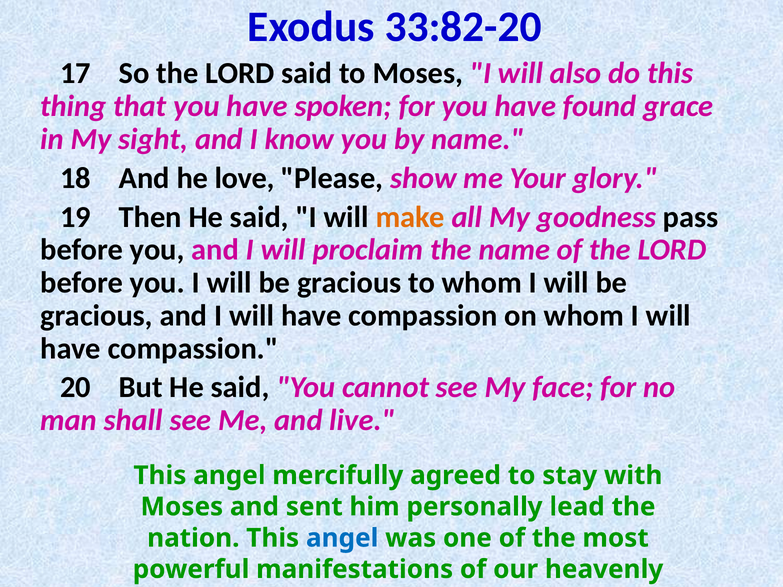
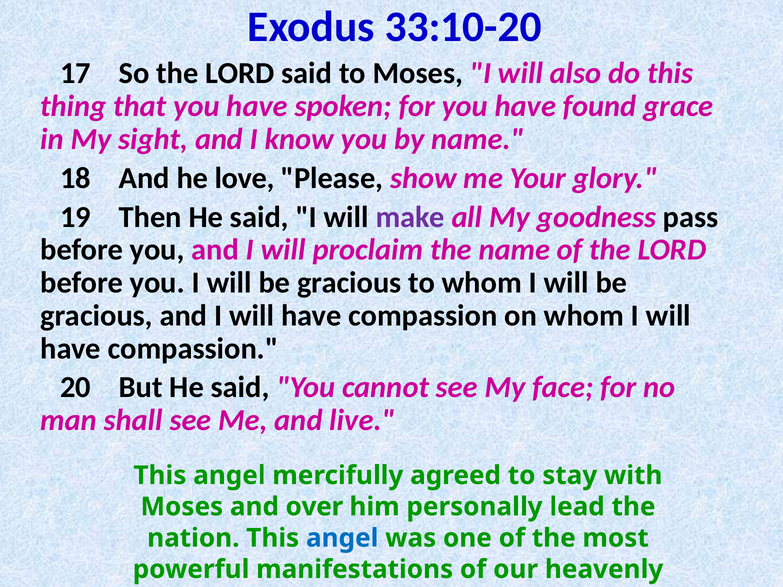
33:82-20: 33:82-20 -> 33:10-20
make colour: orange -> purple
sent: sent -> over
